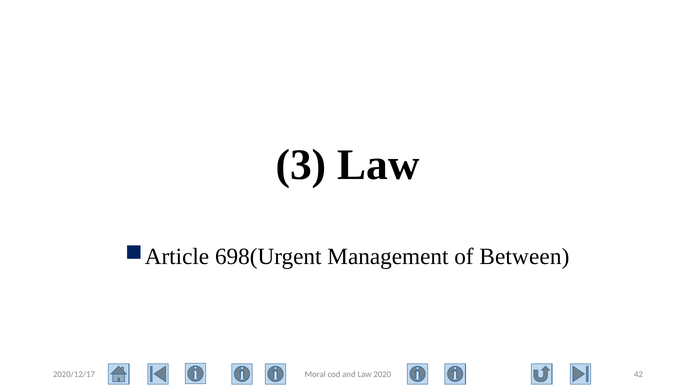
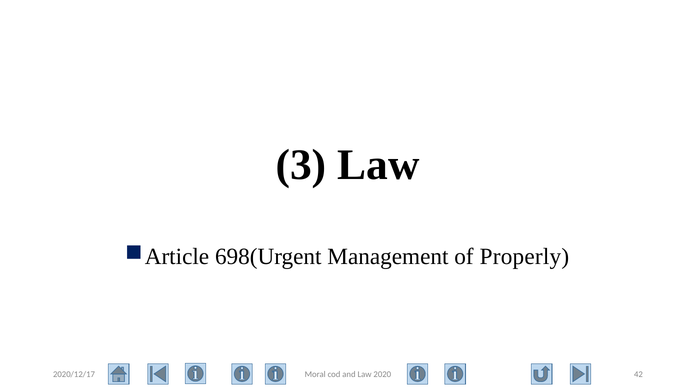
Between: Between -> Properly
